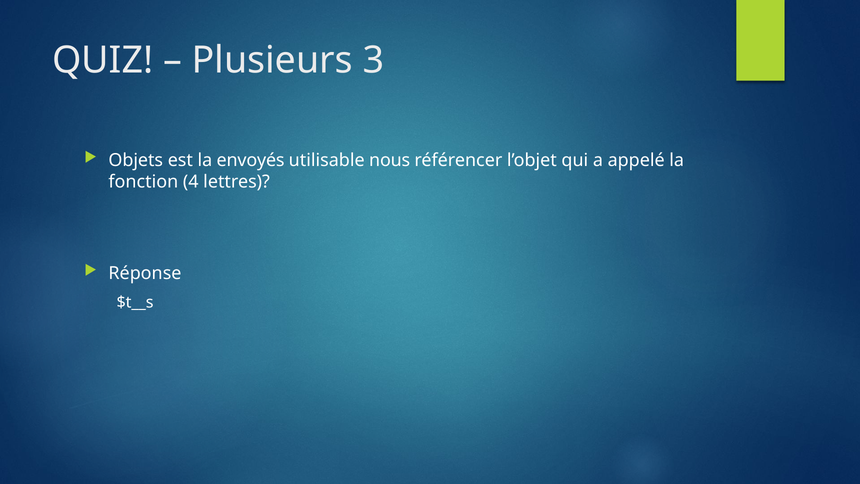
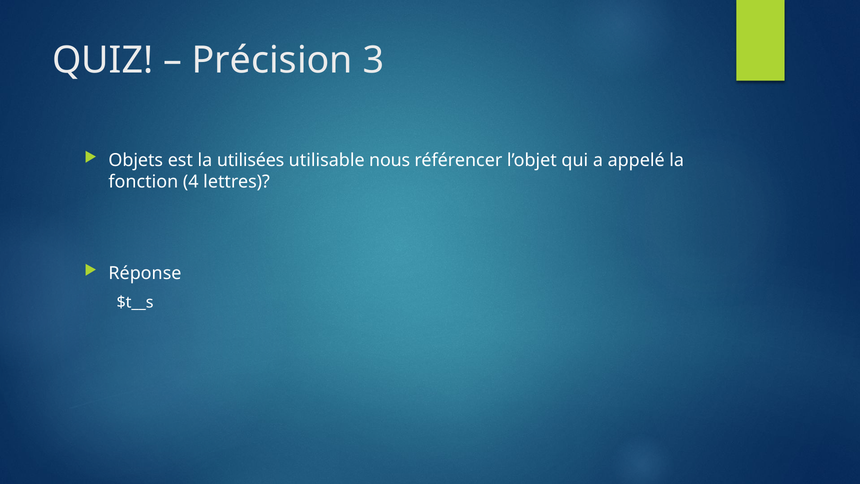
Plusieurs: Plusieurs -> Précision
envoyés: envoyés -> utilisées
